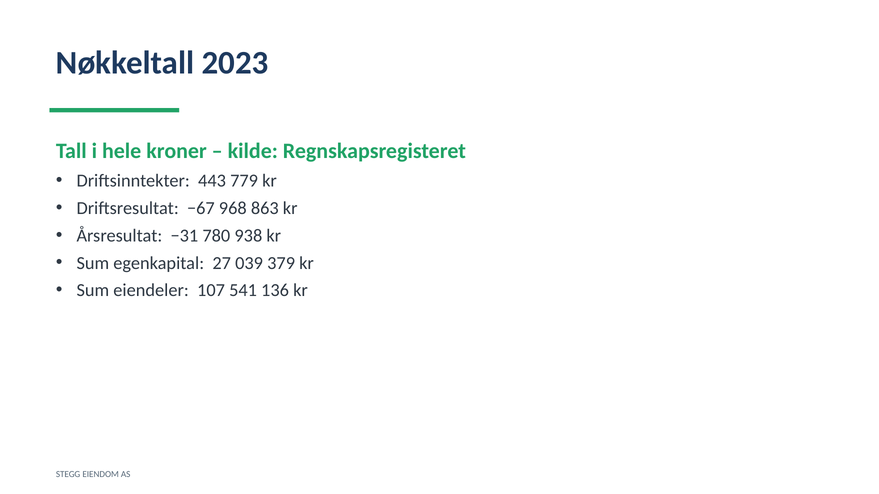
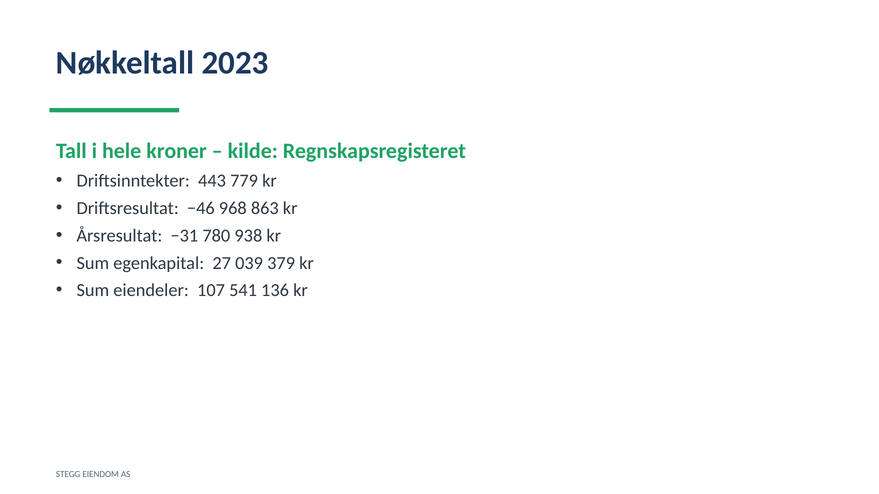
−67: −67 -> −46
